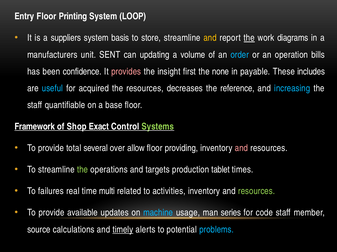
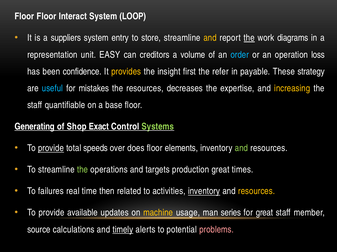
Entry at (24, 16): Entry -> Floor
Printing: Printing -> Interact
basis: basis -> entry
manufacturers: manufacturers -> representation
SENT: SENT -> EASY
updating: updating -> creditors
bills: bills -> loss
provides colour: pink -> yellow
none: none -> refer
includes: includes -> strategy
acquired: acquired -> mistakes
reference: reference -> expertise
increasing colour: light blue -> yellow
Framework: Framework -> Generating
provide at (51, 149) underline: none -> present
several: several -> speeds
allow: allow -> does
providing: providing -> elements
and at (241, 149) colour: pink -> light green
production tablet: tablet -> great
multi: multi -> then
inventory at (204, 192) underline: none -> present
resources at (257, 192) colour: light green -> yellow
machine colour: light blue -> yellow
for code: code -> great
problems colour: light blue -> pink
